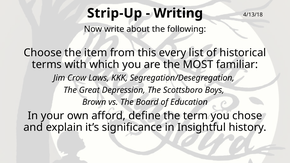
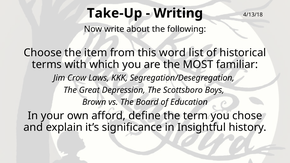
Strip-Up: Strip-Up -> Take-Up
every: every -> word
